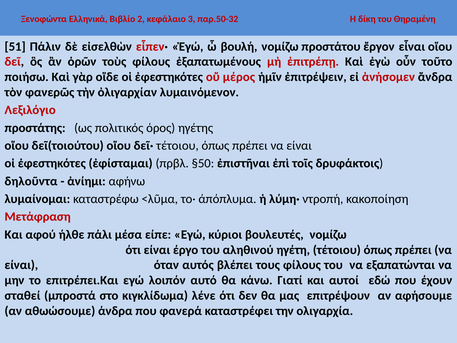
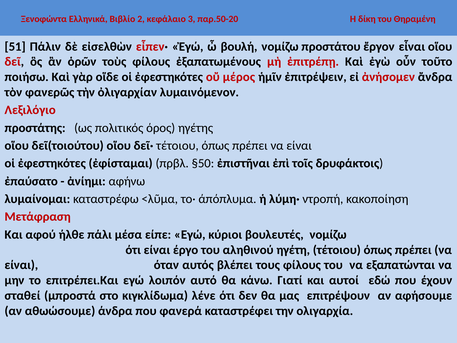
παρ.50-32: παρ.50-32 -> παρ.50-20
δηλοῦντα: δηλοῦντα -> ἐπαύσατο
